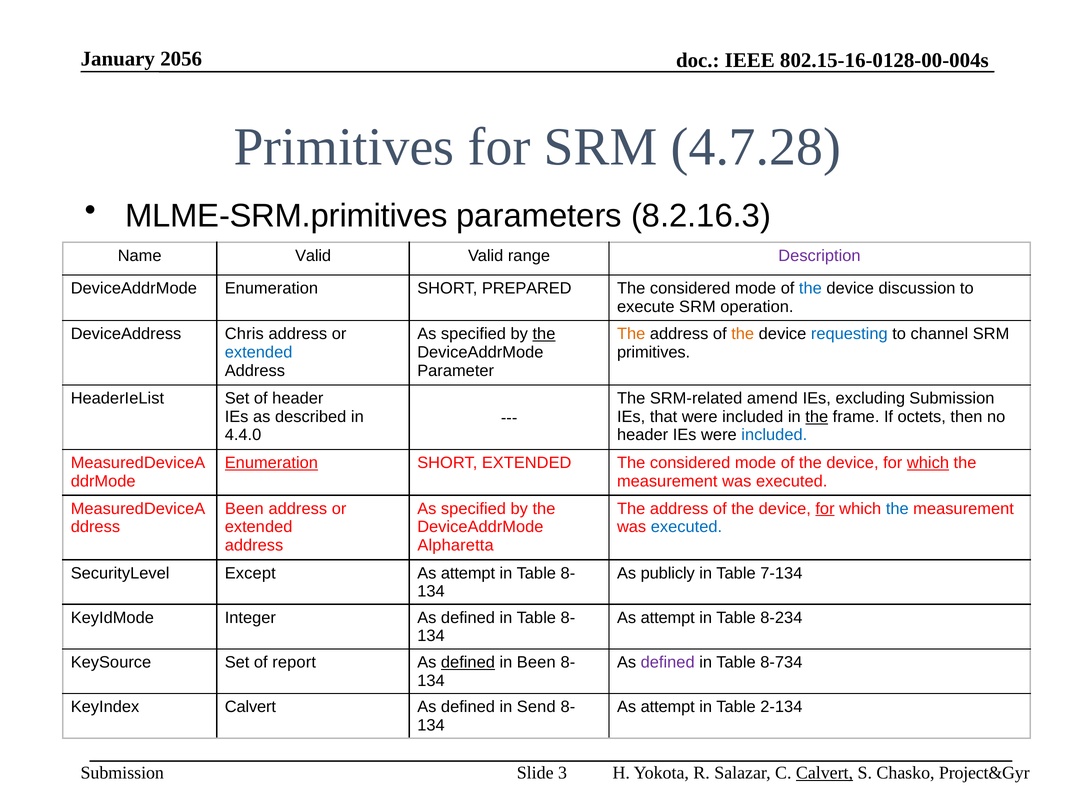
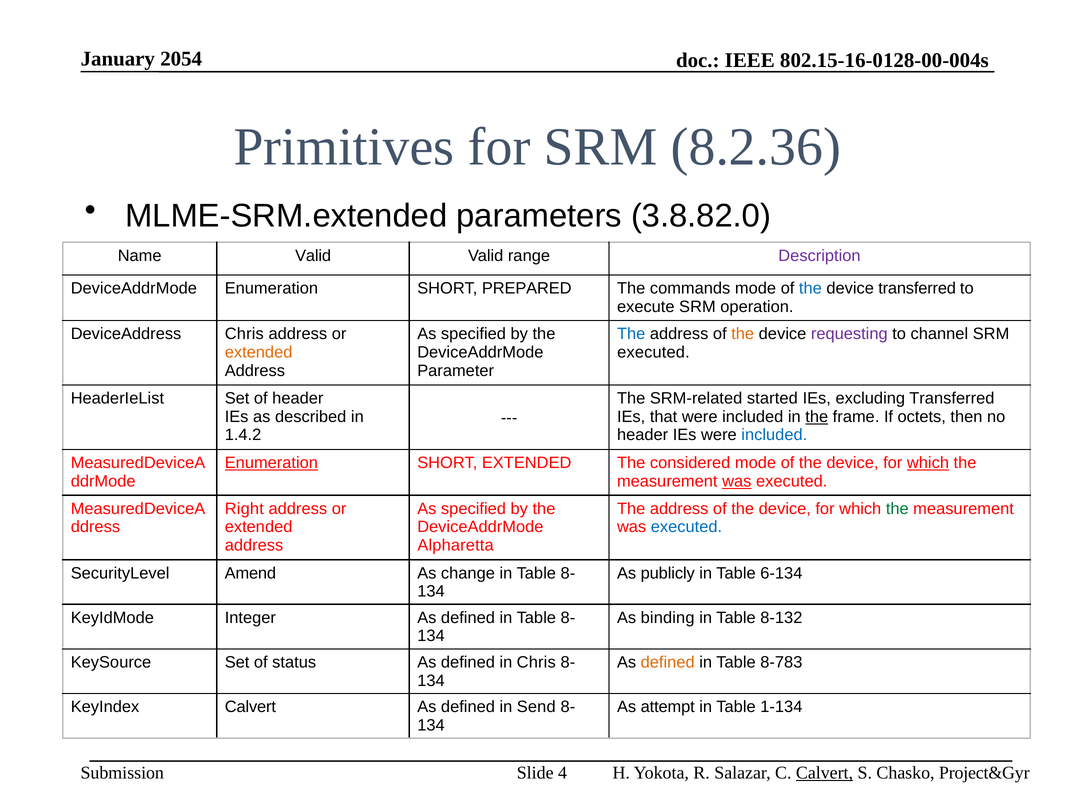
2056: 2056 -> 2054
4.7.28: 4.7.28 -> 8.2.36
MLME-SRM.primitives: MLME-SRM.primitives -> MLME-SRM.extended
8.2.16.3: 8.2.16.3 -> 3.8.82.0
considered at (690, 288): considered -> commands
device discussion: discussion -> transferred
the at (544, 334) underline: present -> none
The at (631, 334) colour: orange -> blue
requesting colour: blue -> purple
extended at (259, 352) colour: blue -> orange
primitives at (654, 352): primitives -> executed
amend: amend -> started
excluding Submission: Submission -> Transferred
4.4.0: 4.4.0 -> 1.4.2
was at (737, 481) underline: none -> present
Been at (244, 509): Been -> Right
for at (825, 509) underline: present -> none
the at (897, 509) colour: blue -> green
Except: Except -> Amend
attempt at (468, 573): attempt -> change
7-134: 7-134 -> 6-134
attempt at (668, 618): attempt -> binding
8-234: 8-234 -> 8-132
report: report -> status
defined at (468, 663) underline: present -> none
in Been: Been -> Chris
defined at (668, 663) colour: purple -> orange
8-734: 8-734 -> 8-783
2-134: 2-134 -> 1-134
3: 3 -> 4
